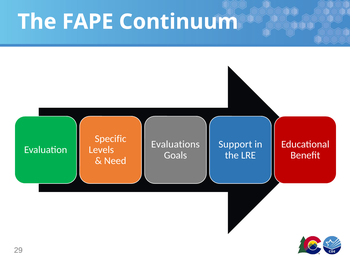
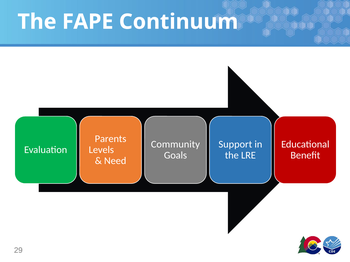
Specific: Specific -> Parents
Evaluations: Evaluations -> Community
